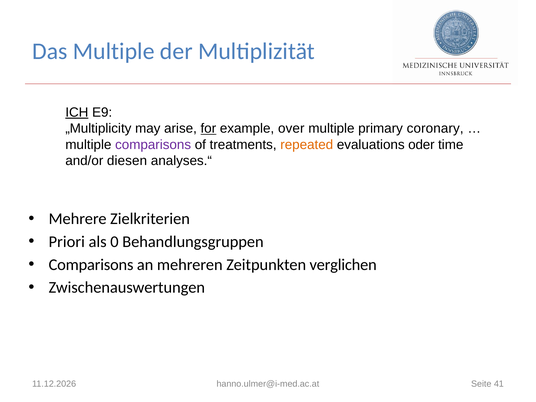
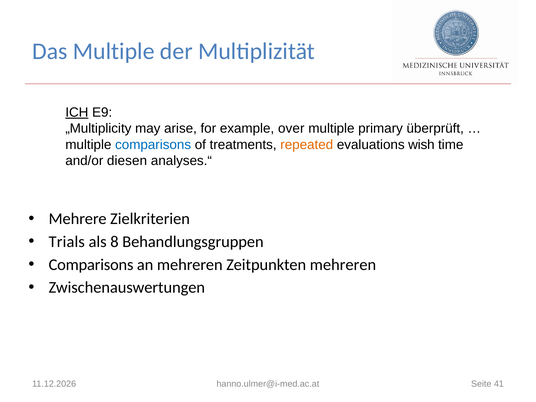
for underline: present -> none
coronary: coronary -> überprüft
comparisons at (153, 145) colour: purple -> blue
oder: oder -> wish
Priori: Priori -> Trials
0: 0 -> 8
Zeitpunkten verglichen: verglichen -> mehreren
